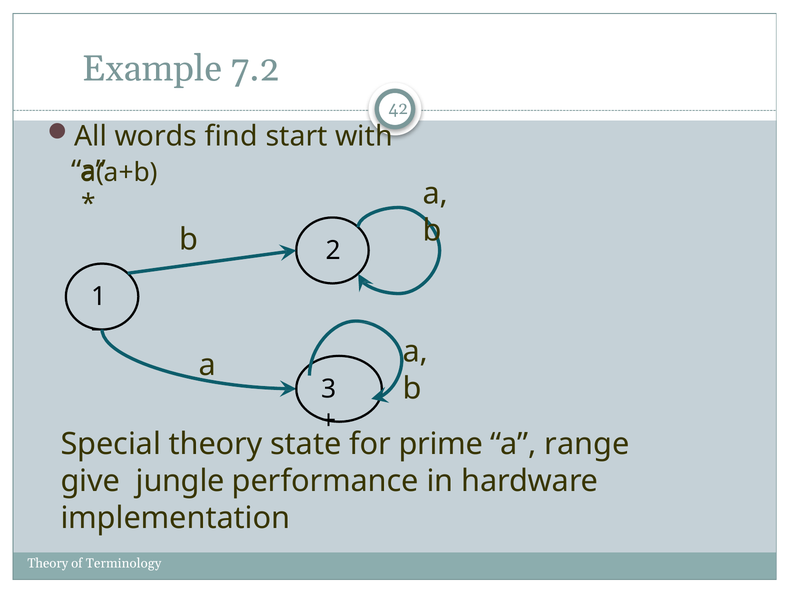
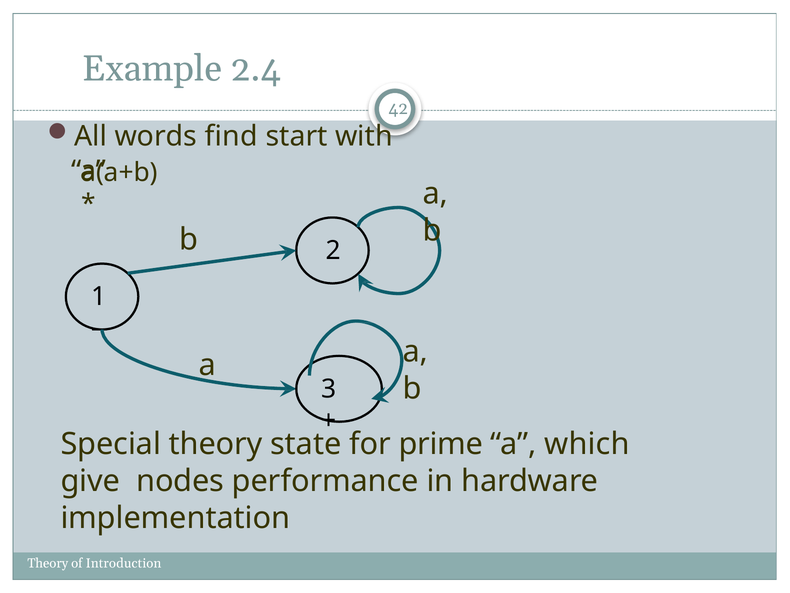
7.2: 7.2 -> 2.4
range: range -> which
jungle: jungle -> nodes
Terminology: Terminology -> Introduction
